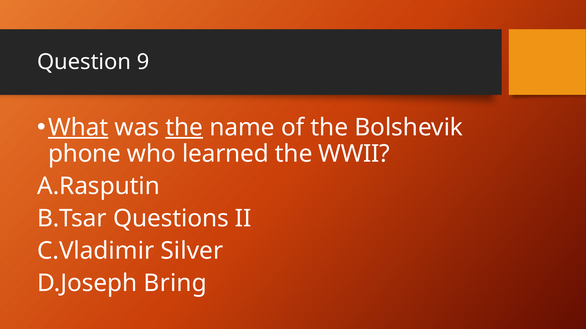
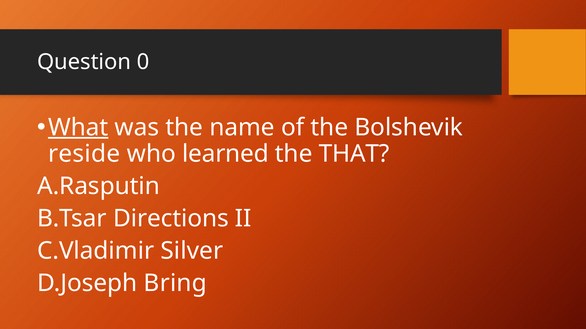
9: 9 -> 0
the at (184, 128) underline: present -> none
phone: phone -> reside
WWII: WWII -> THAT
Questions: Questions -> Directions
